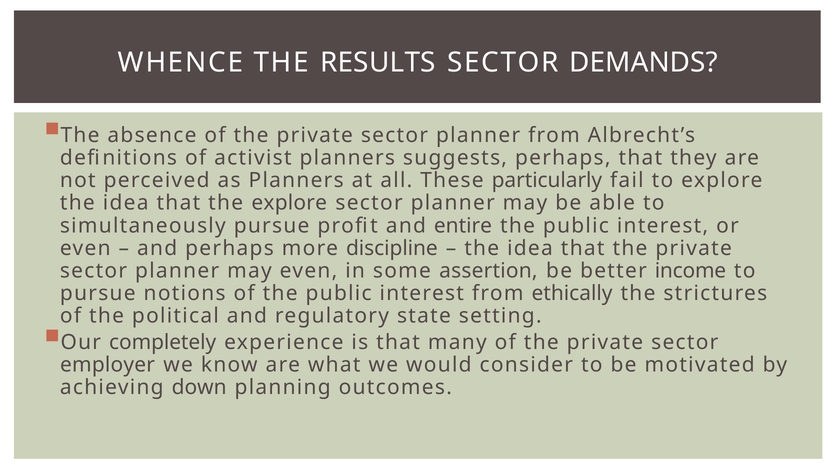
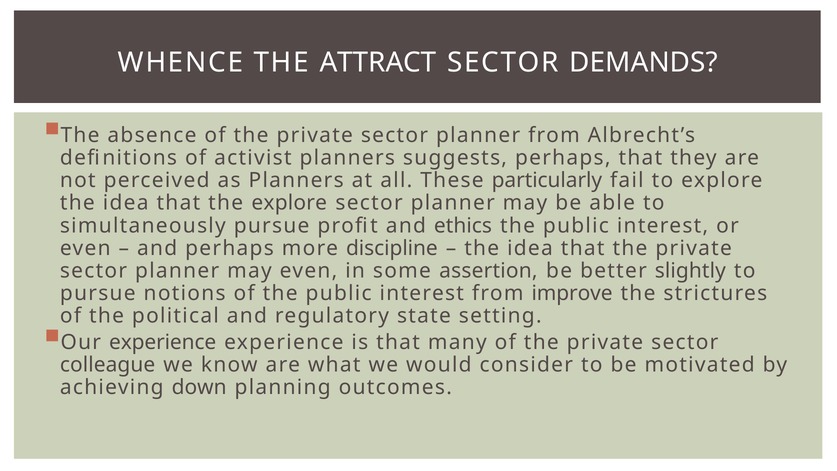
RESULTS: RESULTS -> ATTRACT
entire: entire -> ethics
income: income -> slightly
ethically: ethically -> improve
Our completely: completely -> experience
employer: employer -> colleague
